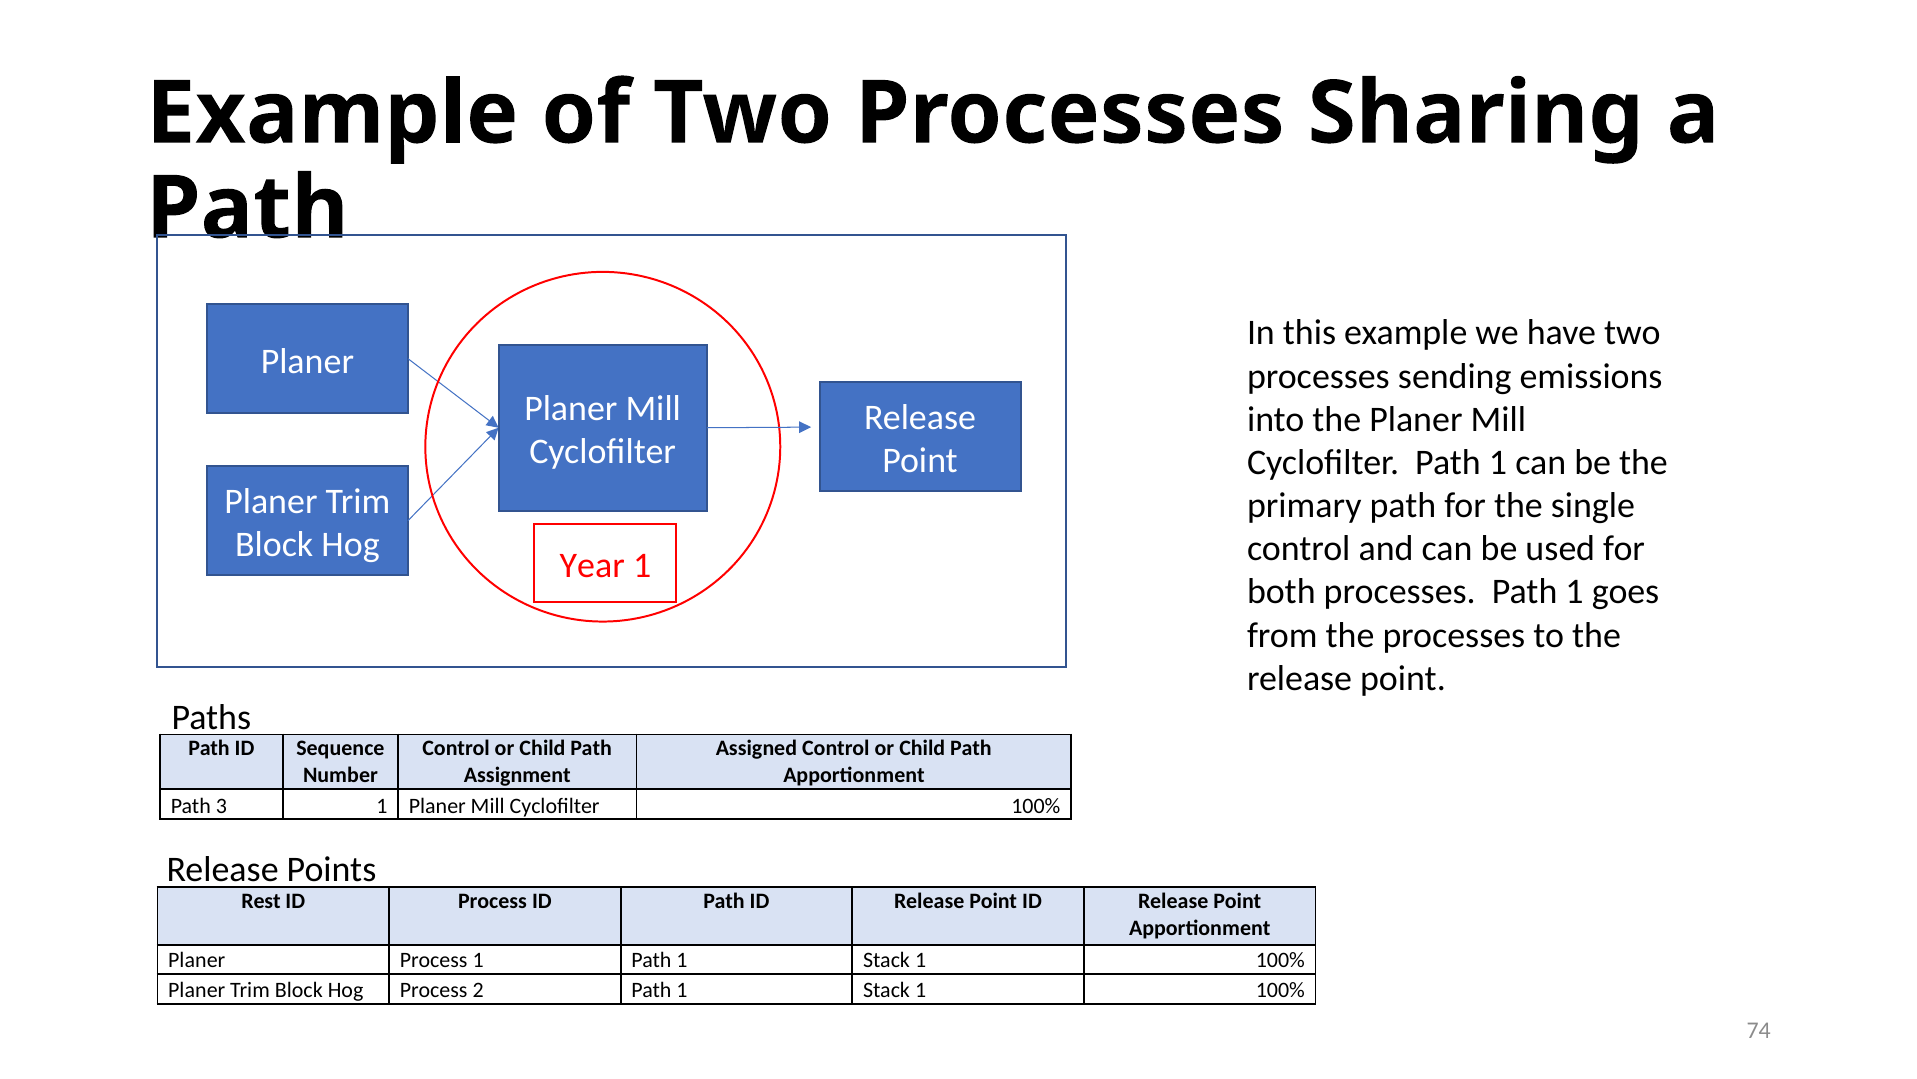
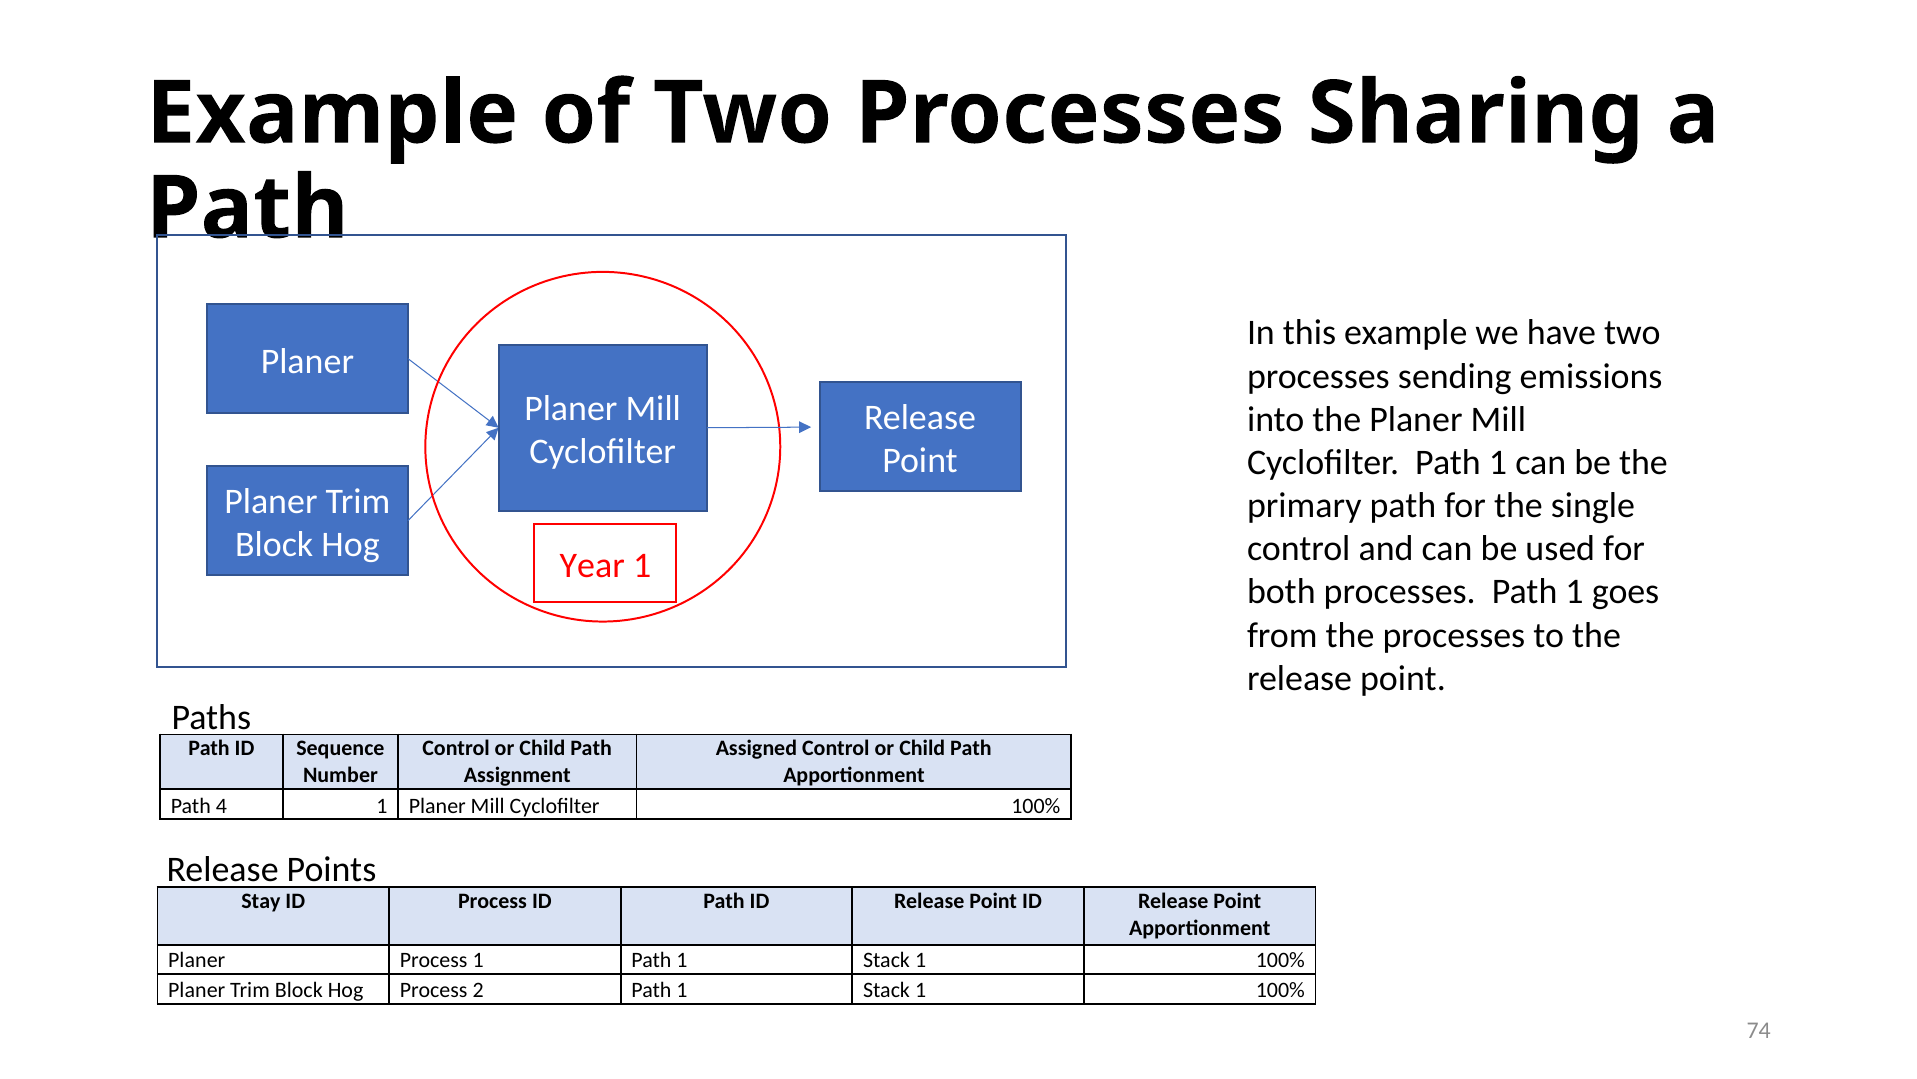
3: 3 -> 4
Rest: Rest -> Stay
